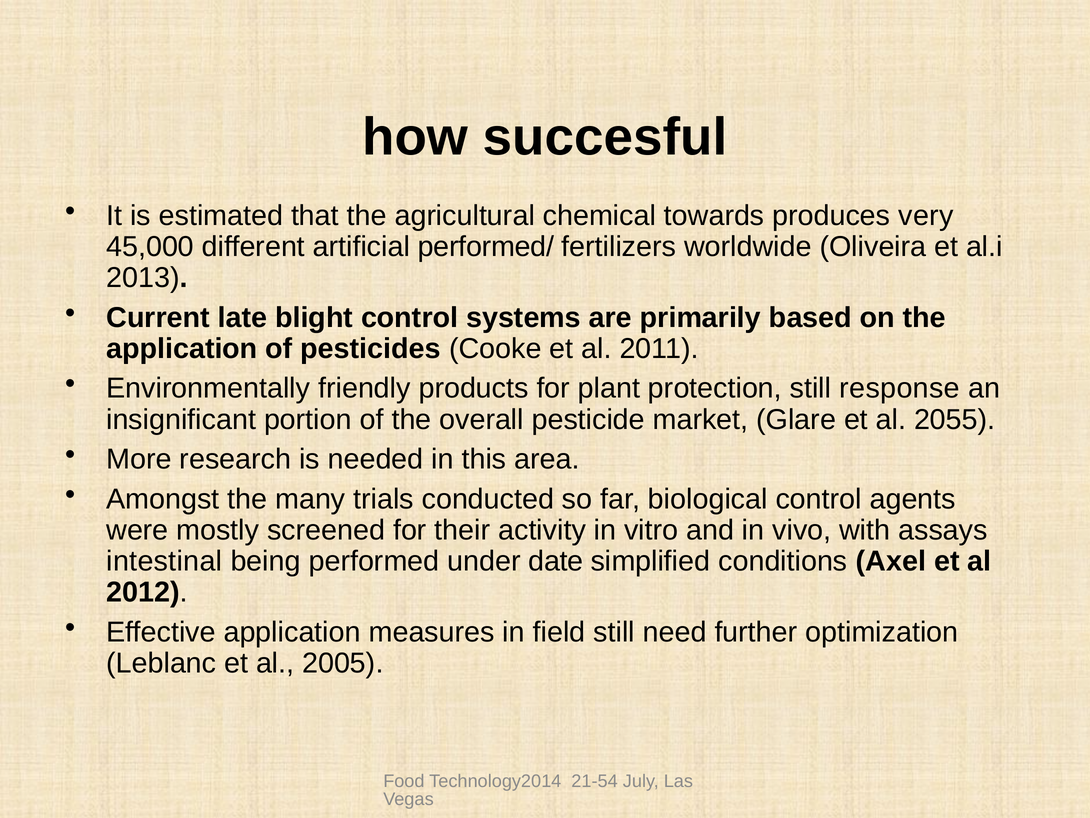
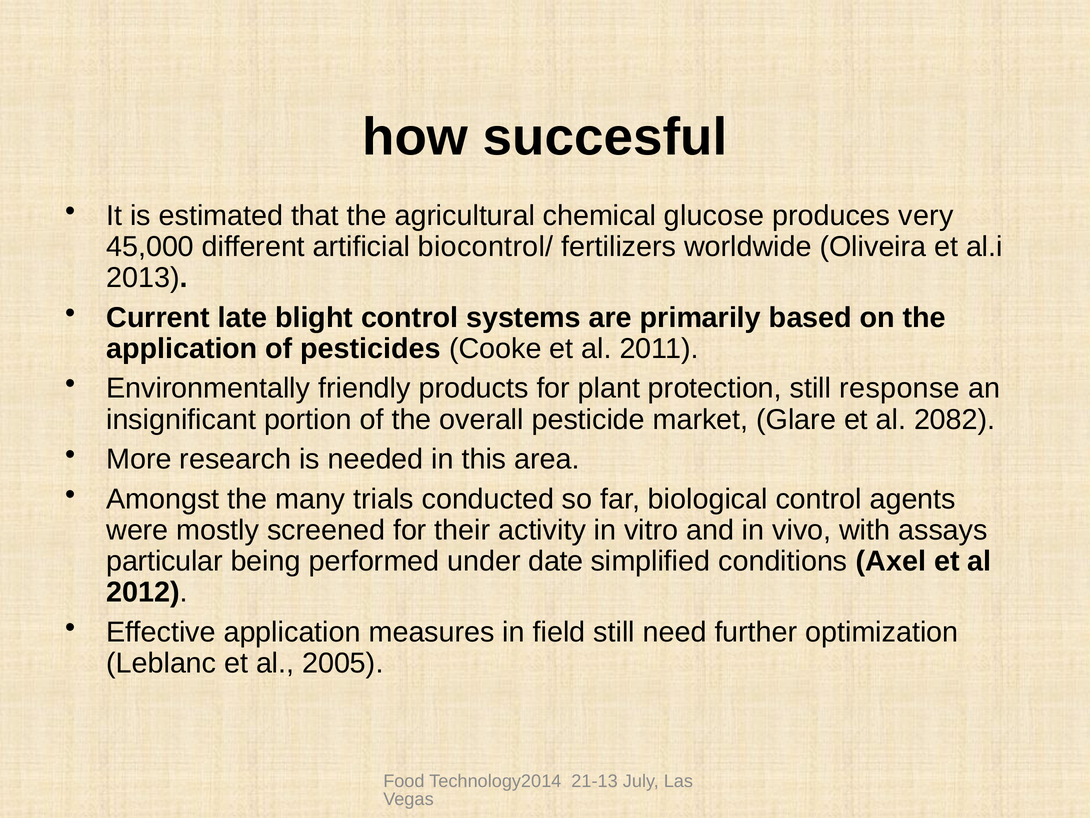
towards: towards -> glucose
performed/: performed/ -> biocontrol/
2055: 2055 -> 2082
intestinal: intestinal -> particular
21-54: 21-54 -> 21-13
